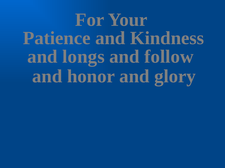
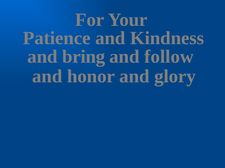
longs: longs -> bring
